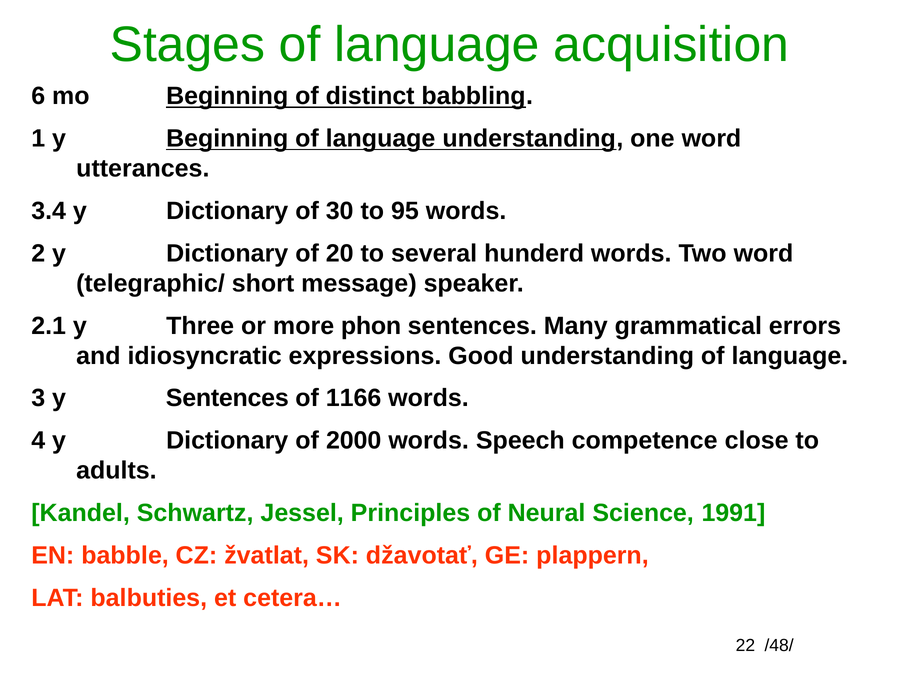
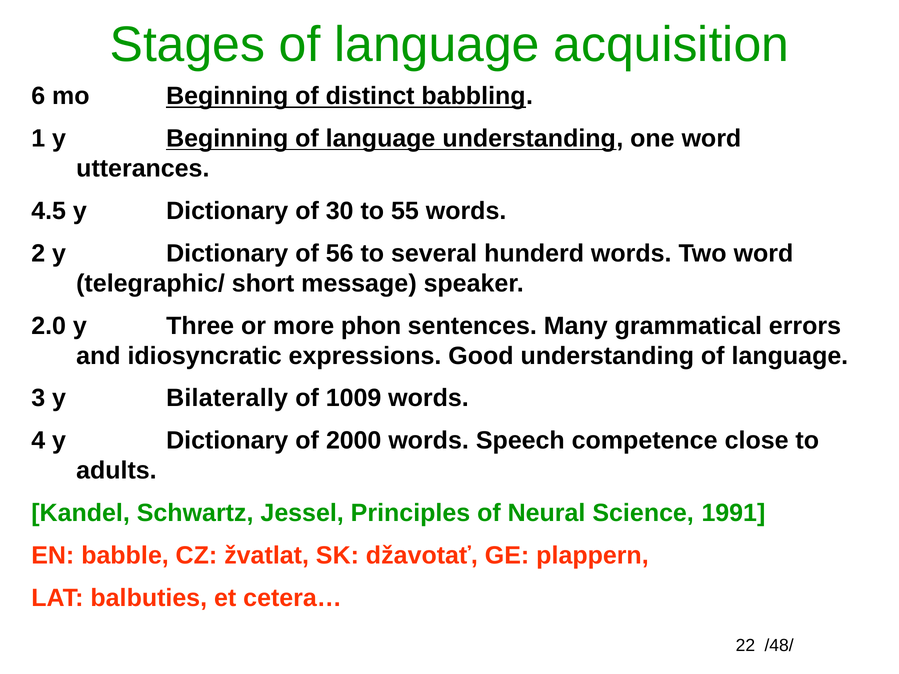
3.4: 3.4 -> 4.5
95: 95 -> 55
20: 20 -> 56
2.1: 2.1 -> 2.0
y Sentences: Sentences -> Bilaterally
1166: 1166 -> 1009
